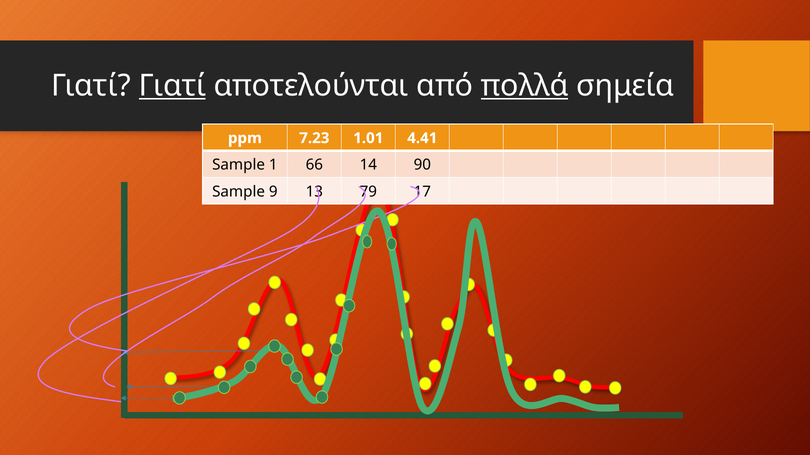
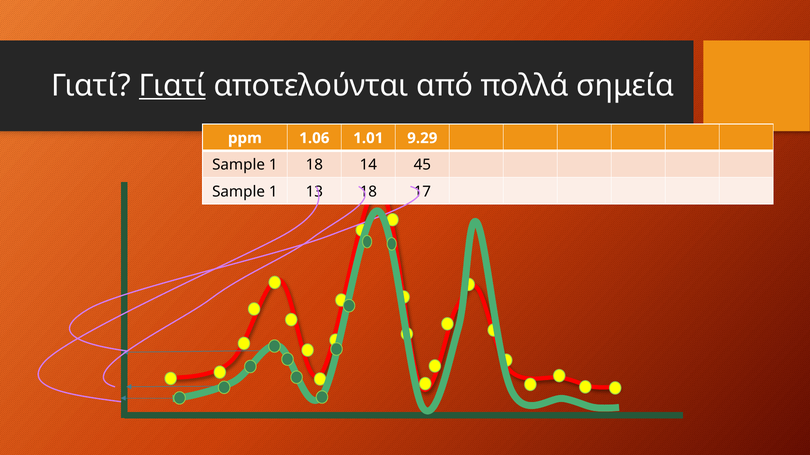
πολλά underline: present -> none
7.23: 7.23 -> 1.06
4.41: 4.41 -> 9.29
1 66: 66 -> 18
90: 90 -> 45
9 at (273, 192): 9 -> 1
13 79: 79 -> 18
